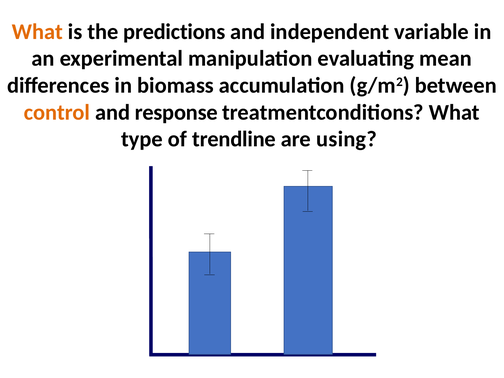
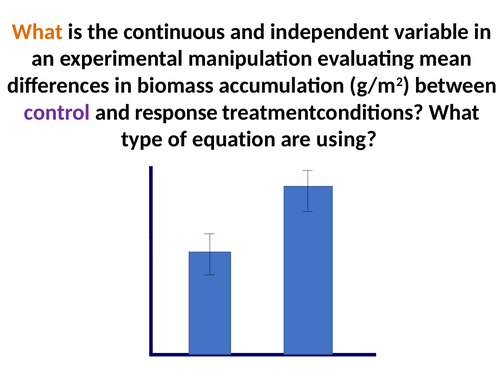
predictions: predictions -> continuous
control colour: orange -> purple
trendline: trendline -> equation
